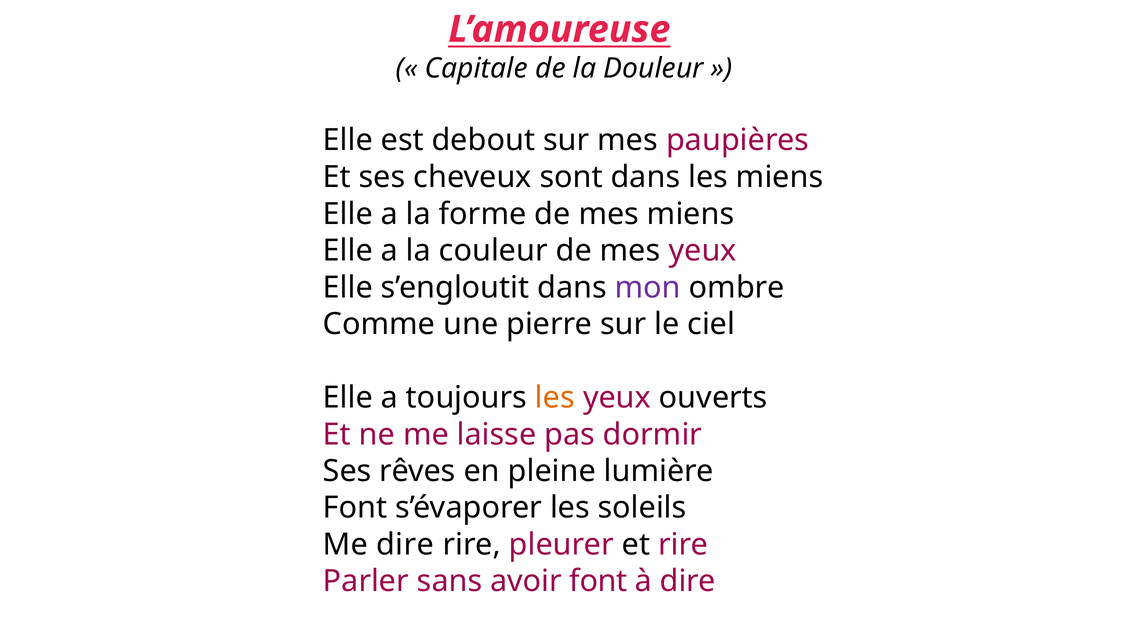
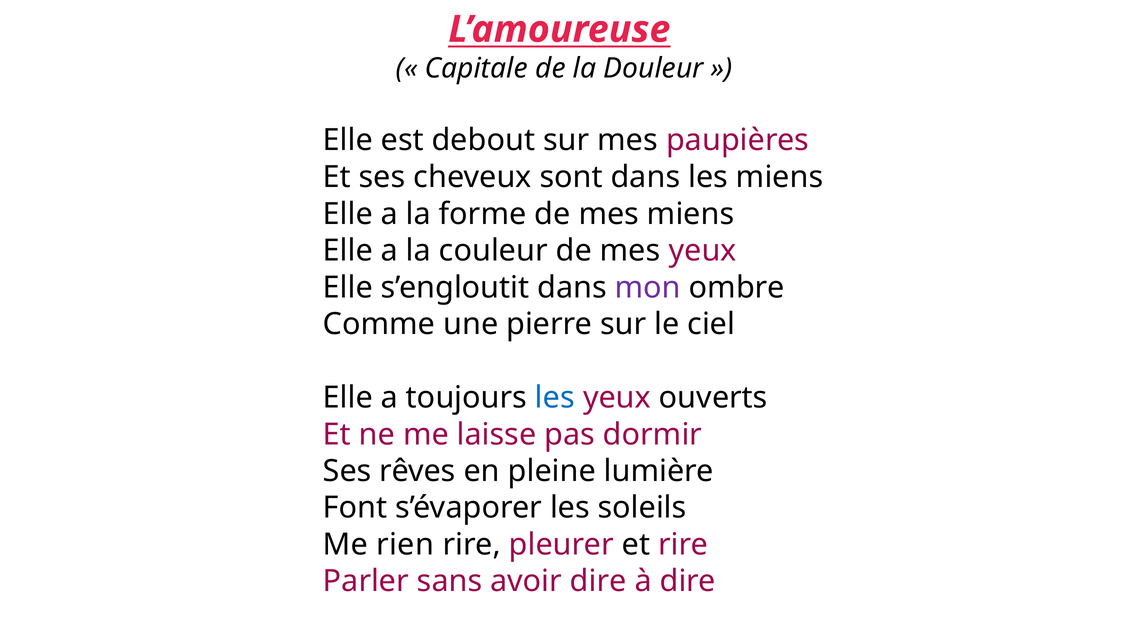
les at (555, 397) colour: orange -> blue
Me dire: dire -> rien
avoir font: font -> dire
